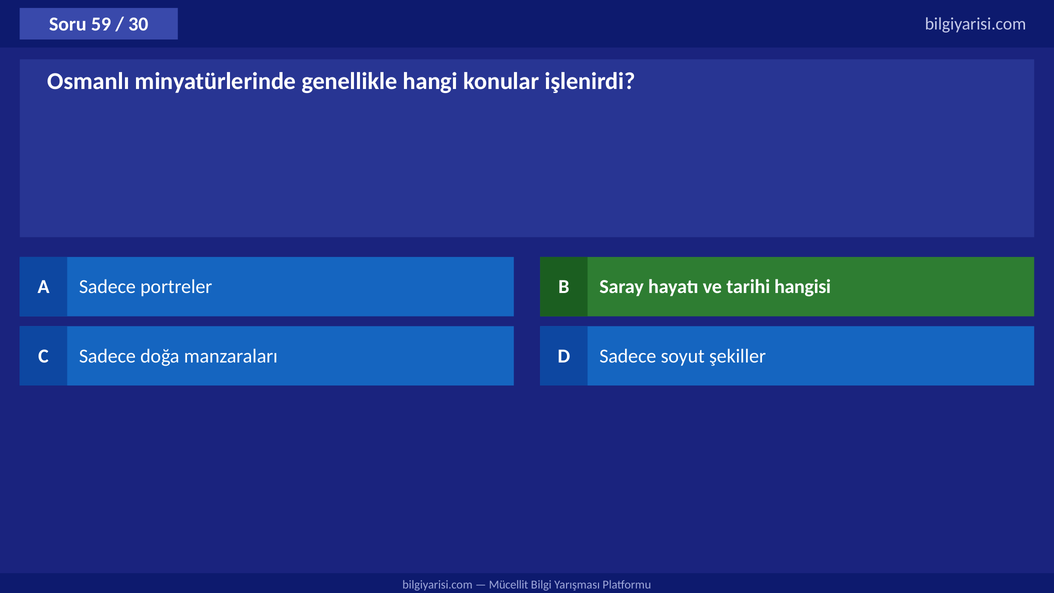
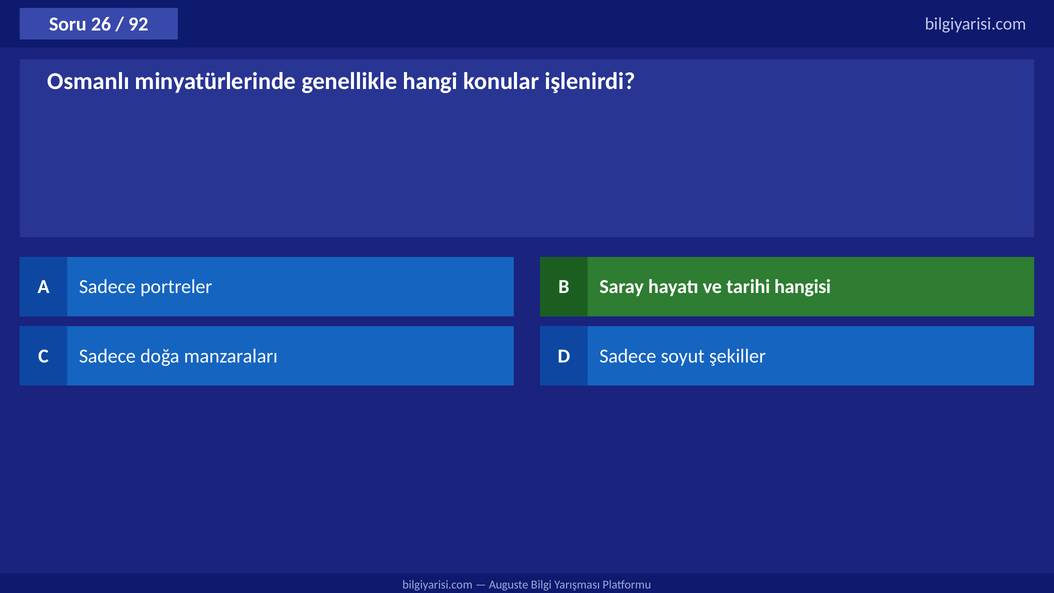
59: 59 -> 26
30: 30 -> 92
Mücellit: Mücellit -> Auguste
